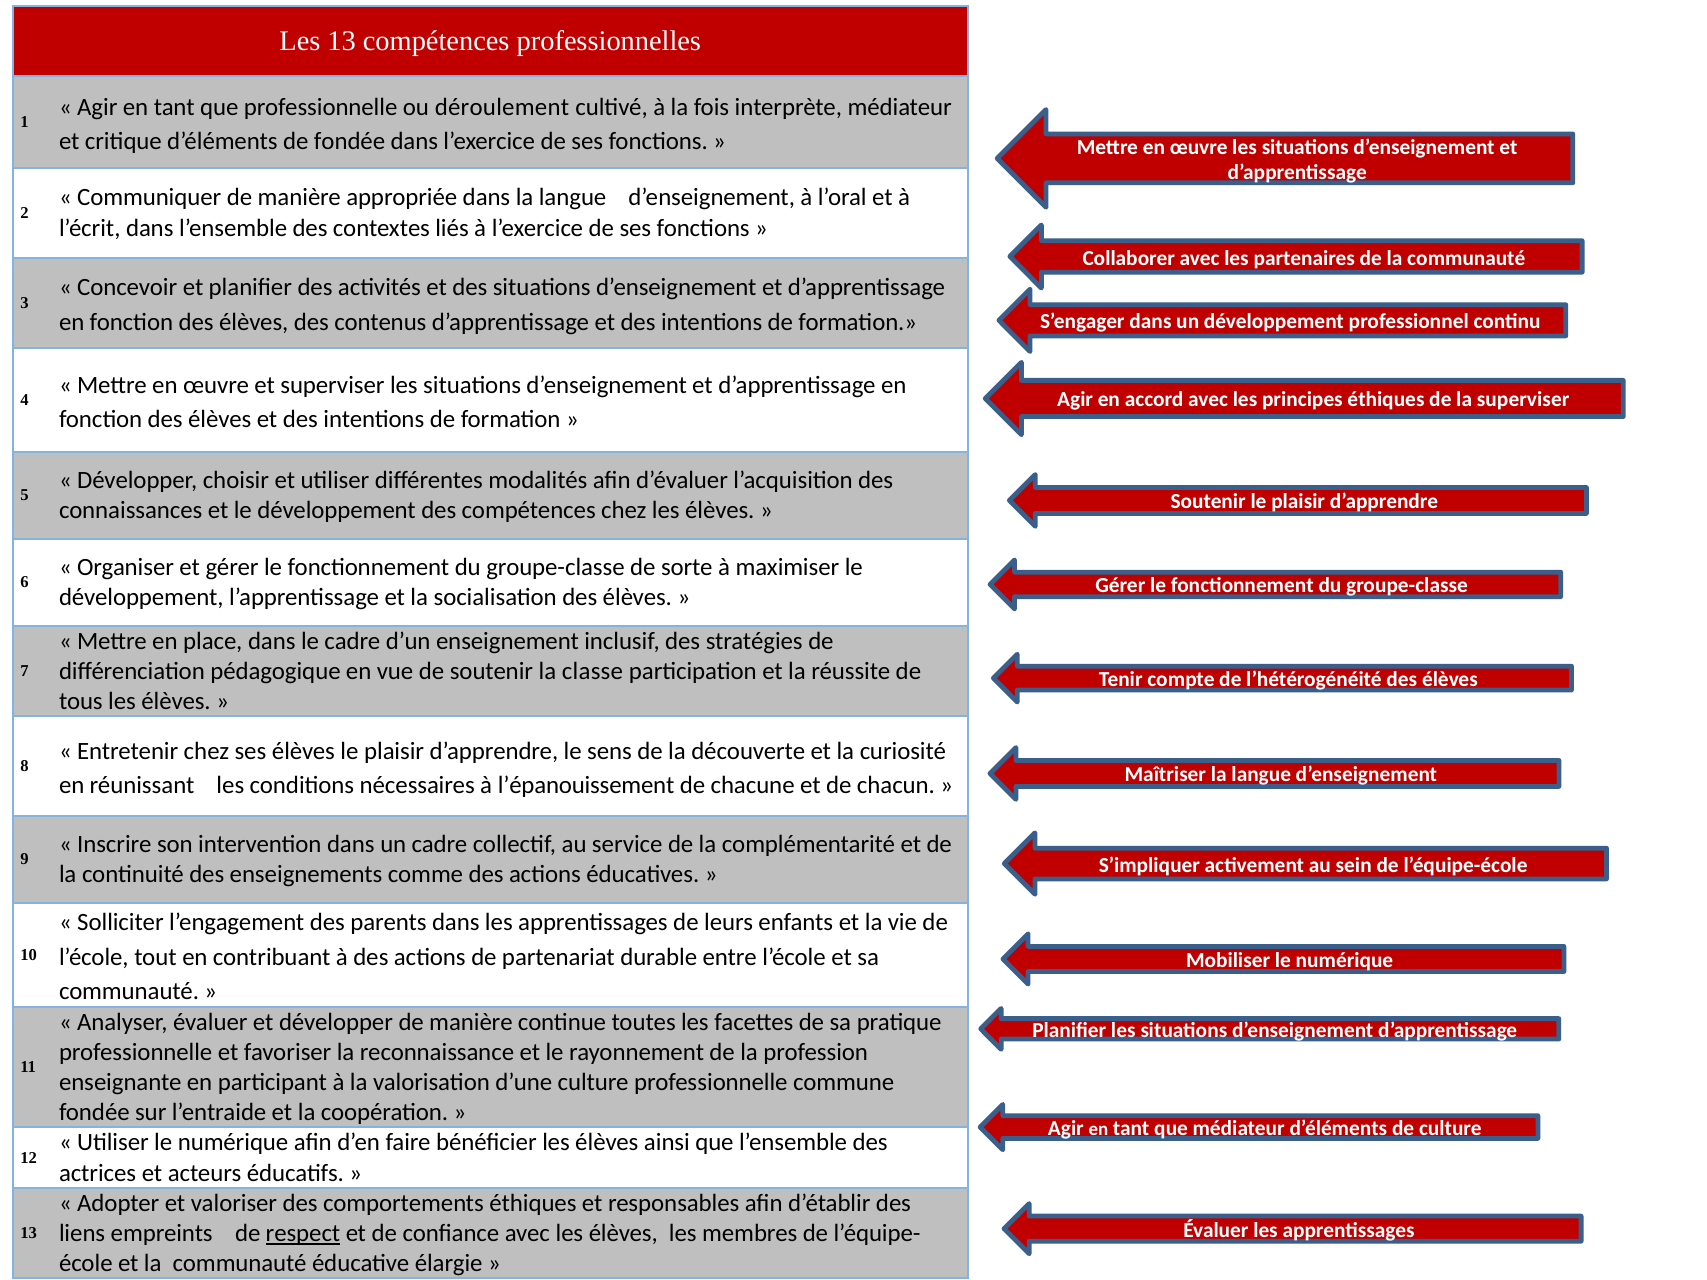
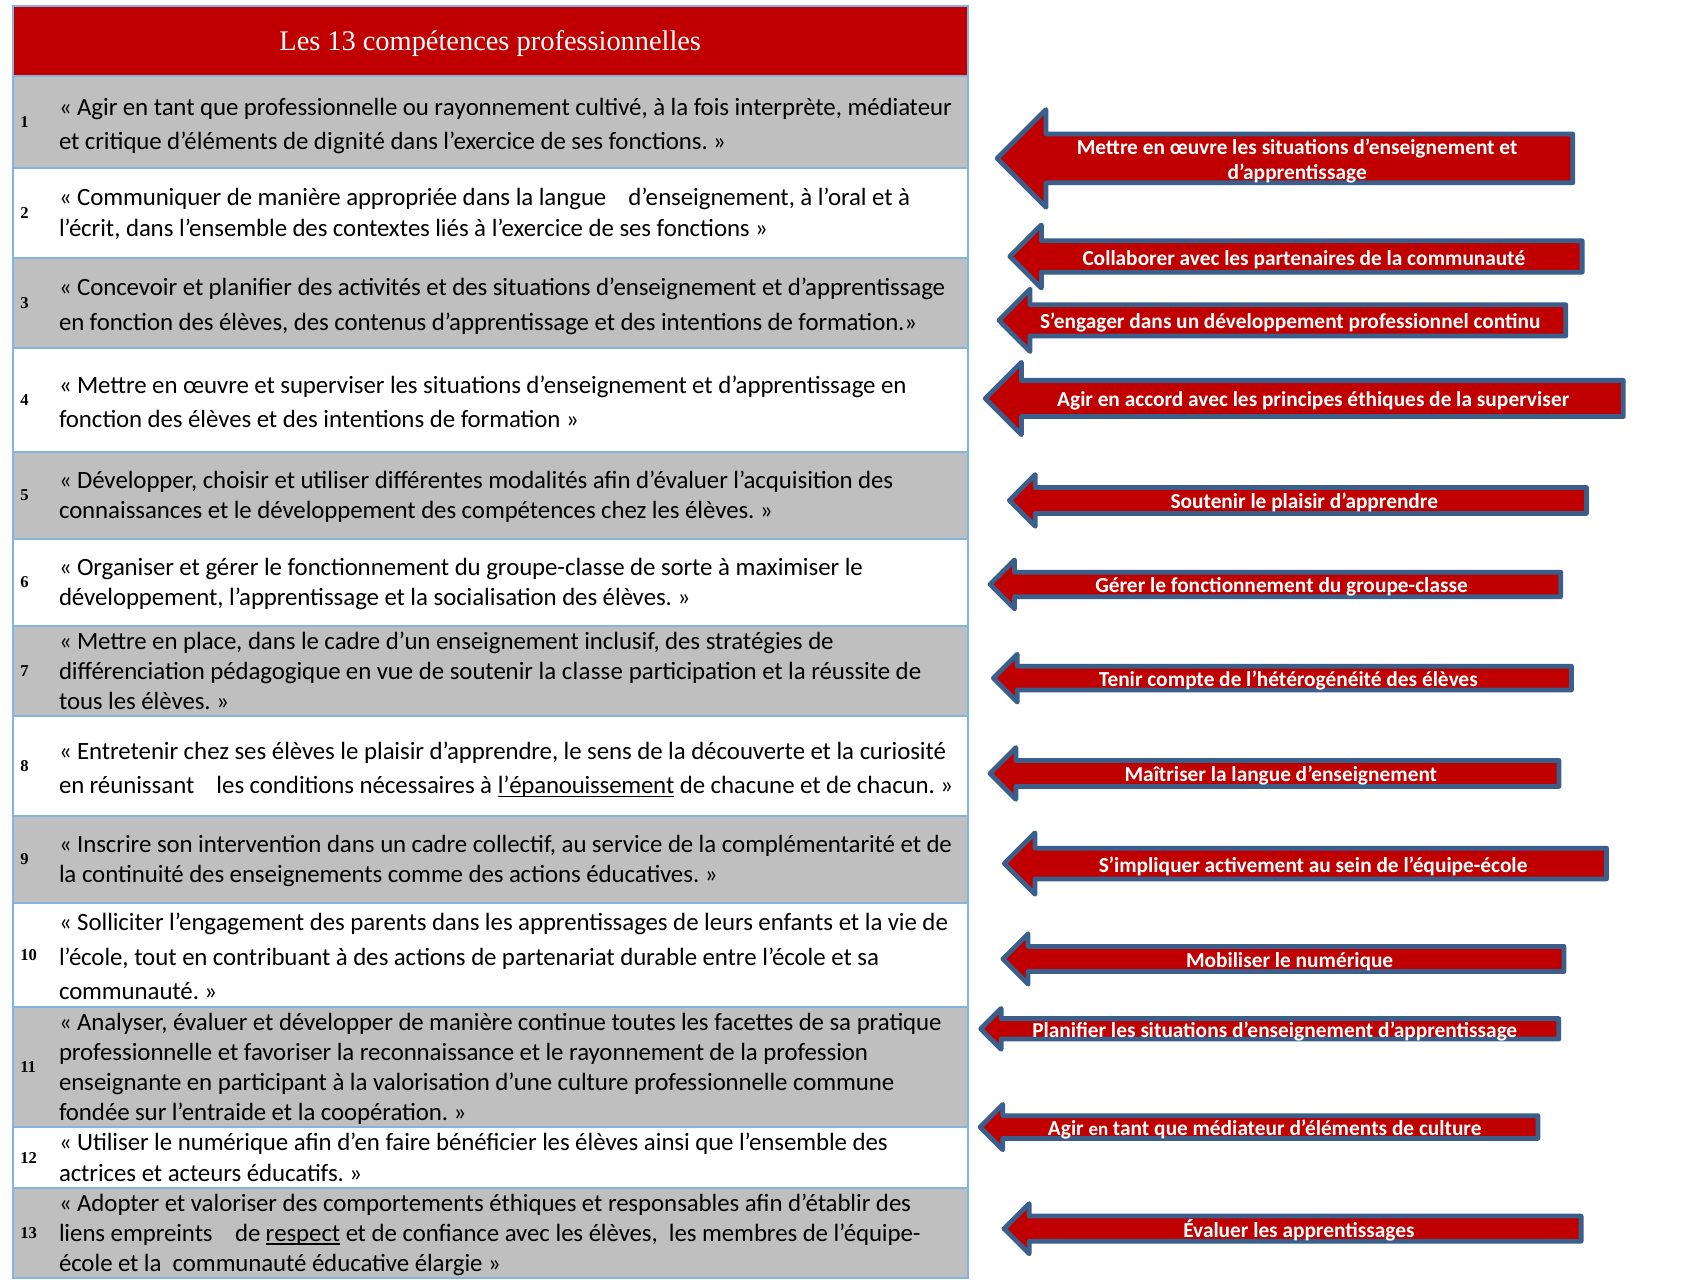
ou déroulement: déroulement -> rayonnement
de fondée: fondée -> dignité
l’épanouissement underline: none -> present
